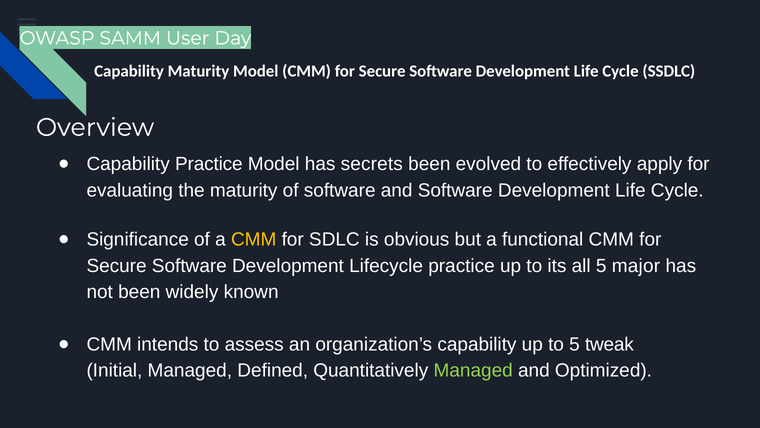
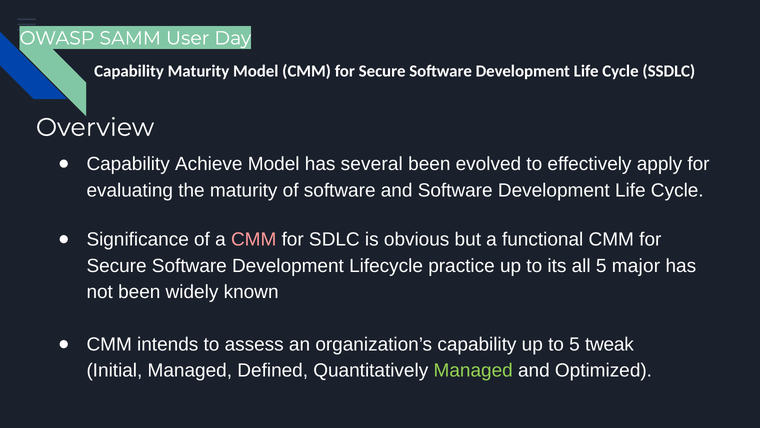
Capability Practice: Practice -> Achieve
secrets: secrets -> several
CMM at (254, 239) colour: yellow -> pink
